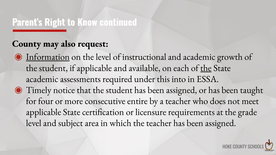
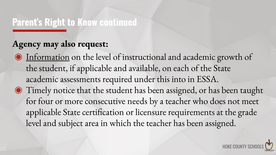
County at (27, 44): County -> Agency
the at (206, 68) underline: present -> none
entire: entire -> needs
